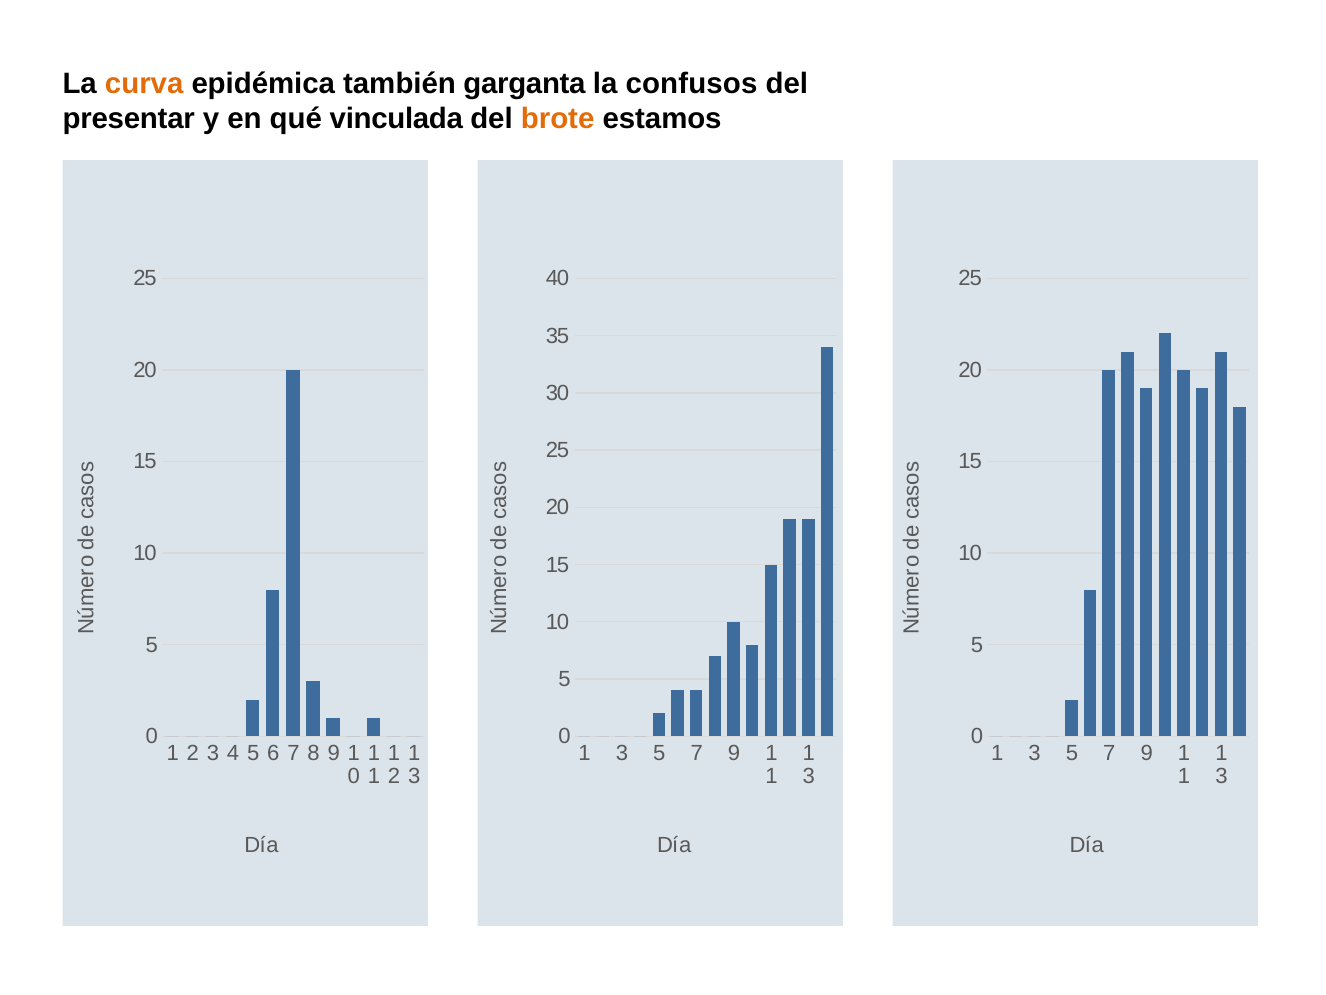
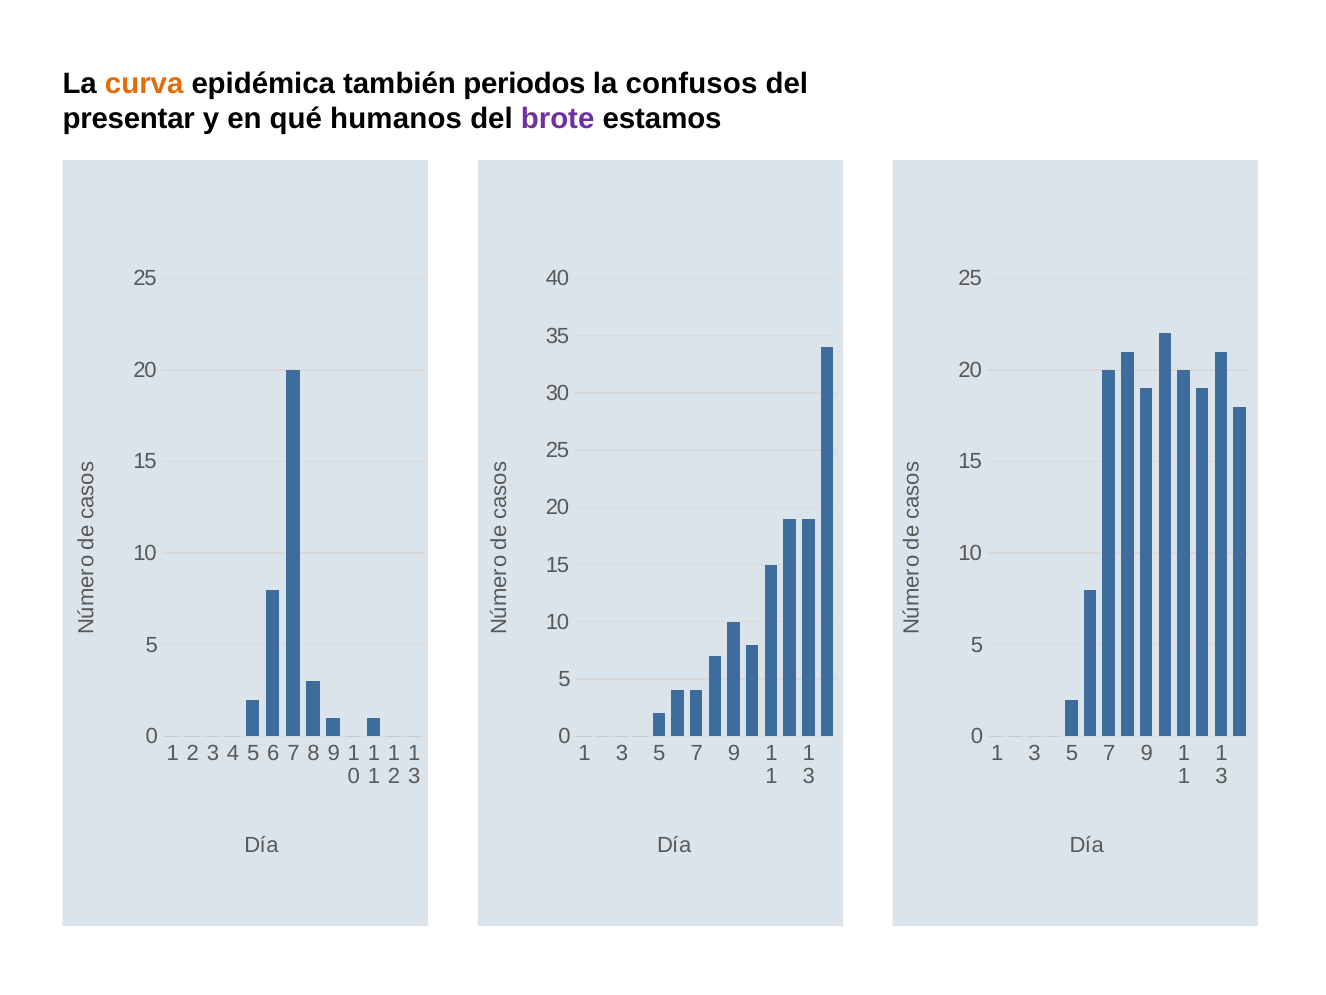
garganta: garganta -> periodos
vinculada: vinculada -> humanos
brote colour: orange -> purple
